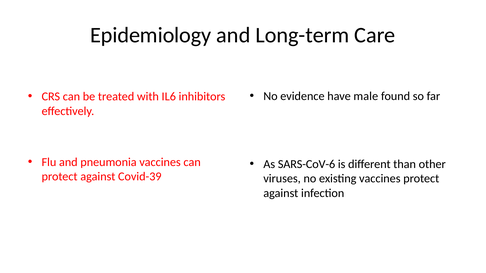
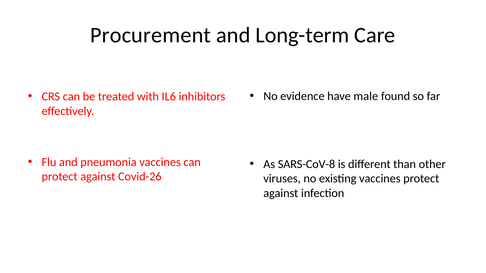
Epidemiology: Epidemiology -> Procurement
SARS-CoV-6: SARS-CoV-6 -> SARS-CoV-8
Covid-39: Covid-39 -> Covid-26
